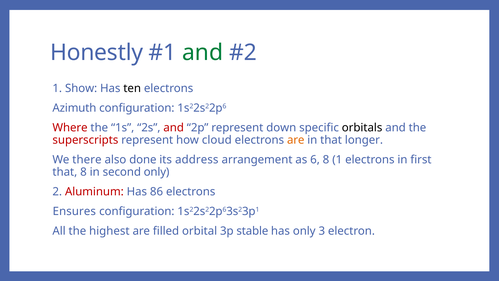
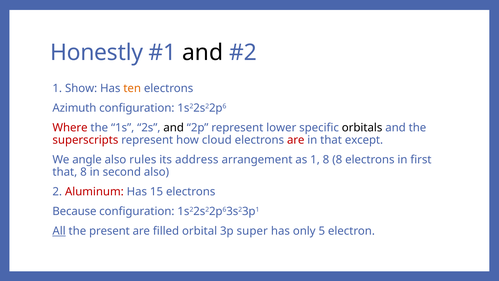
and at (203, 53) colour: green -> black
ten colour: black -> orange
and at (174, 128) colour: red -> black
down: down -> lower
are at (296, 140) colour: orange -> red
longer: longer -> except
there: there -> angle
done: done -> rules
as 6: 6 -> 1
8 1: 1 -> 8
second only: only -> also
86: 86 -> 15
Ensures: Ensures -> Because
All underline: none -> present
highest: highest -> present
stable: stable -> super
3: 3 -> 5
